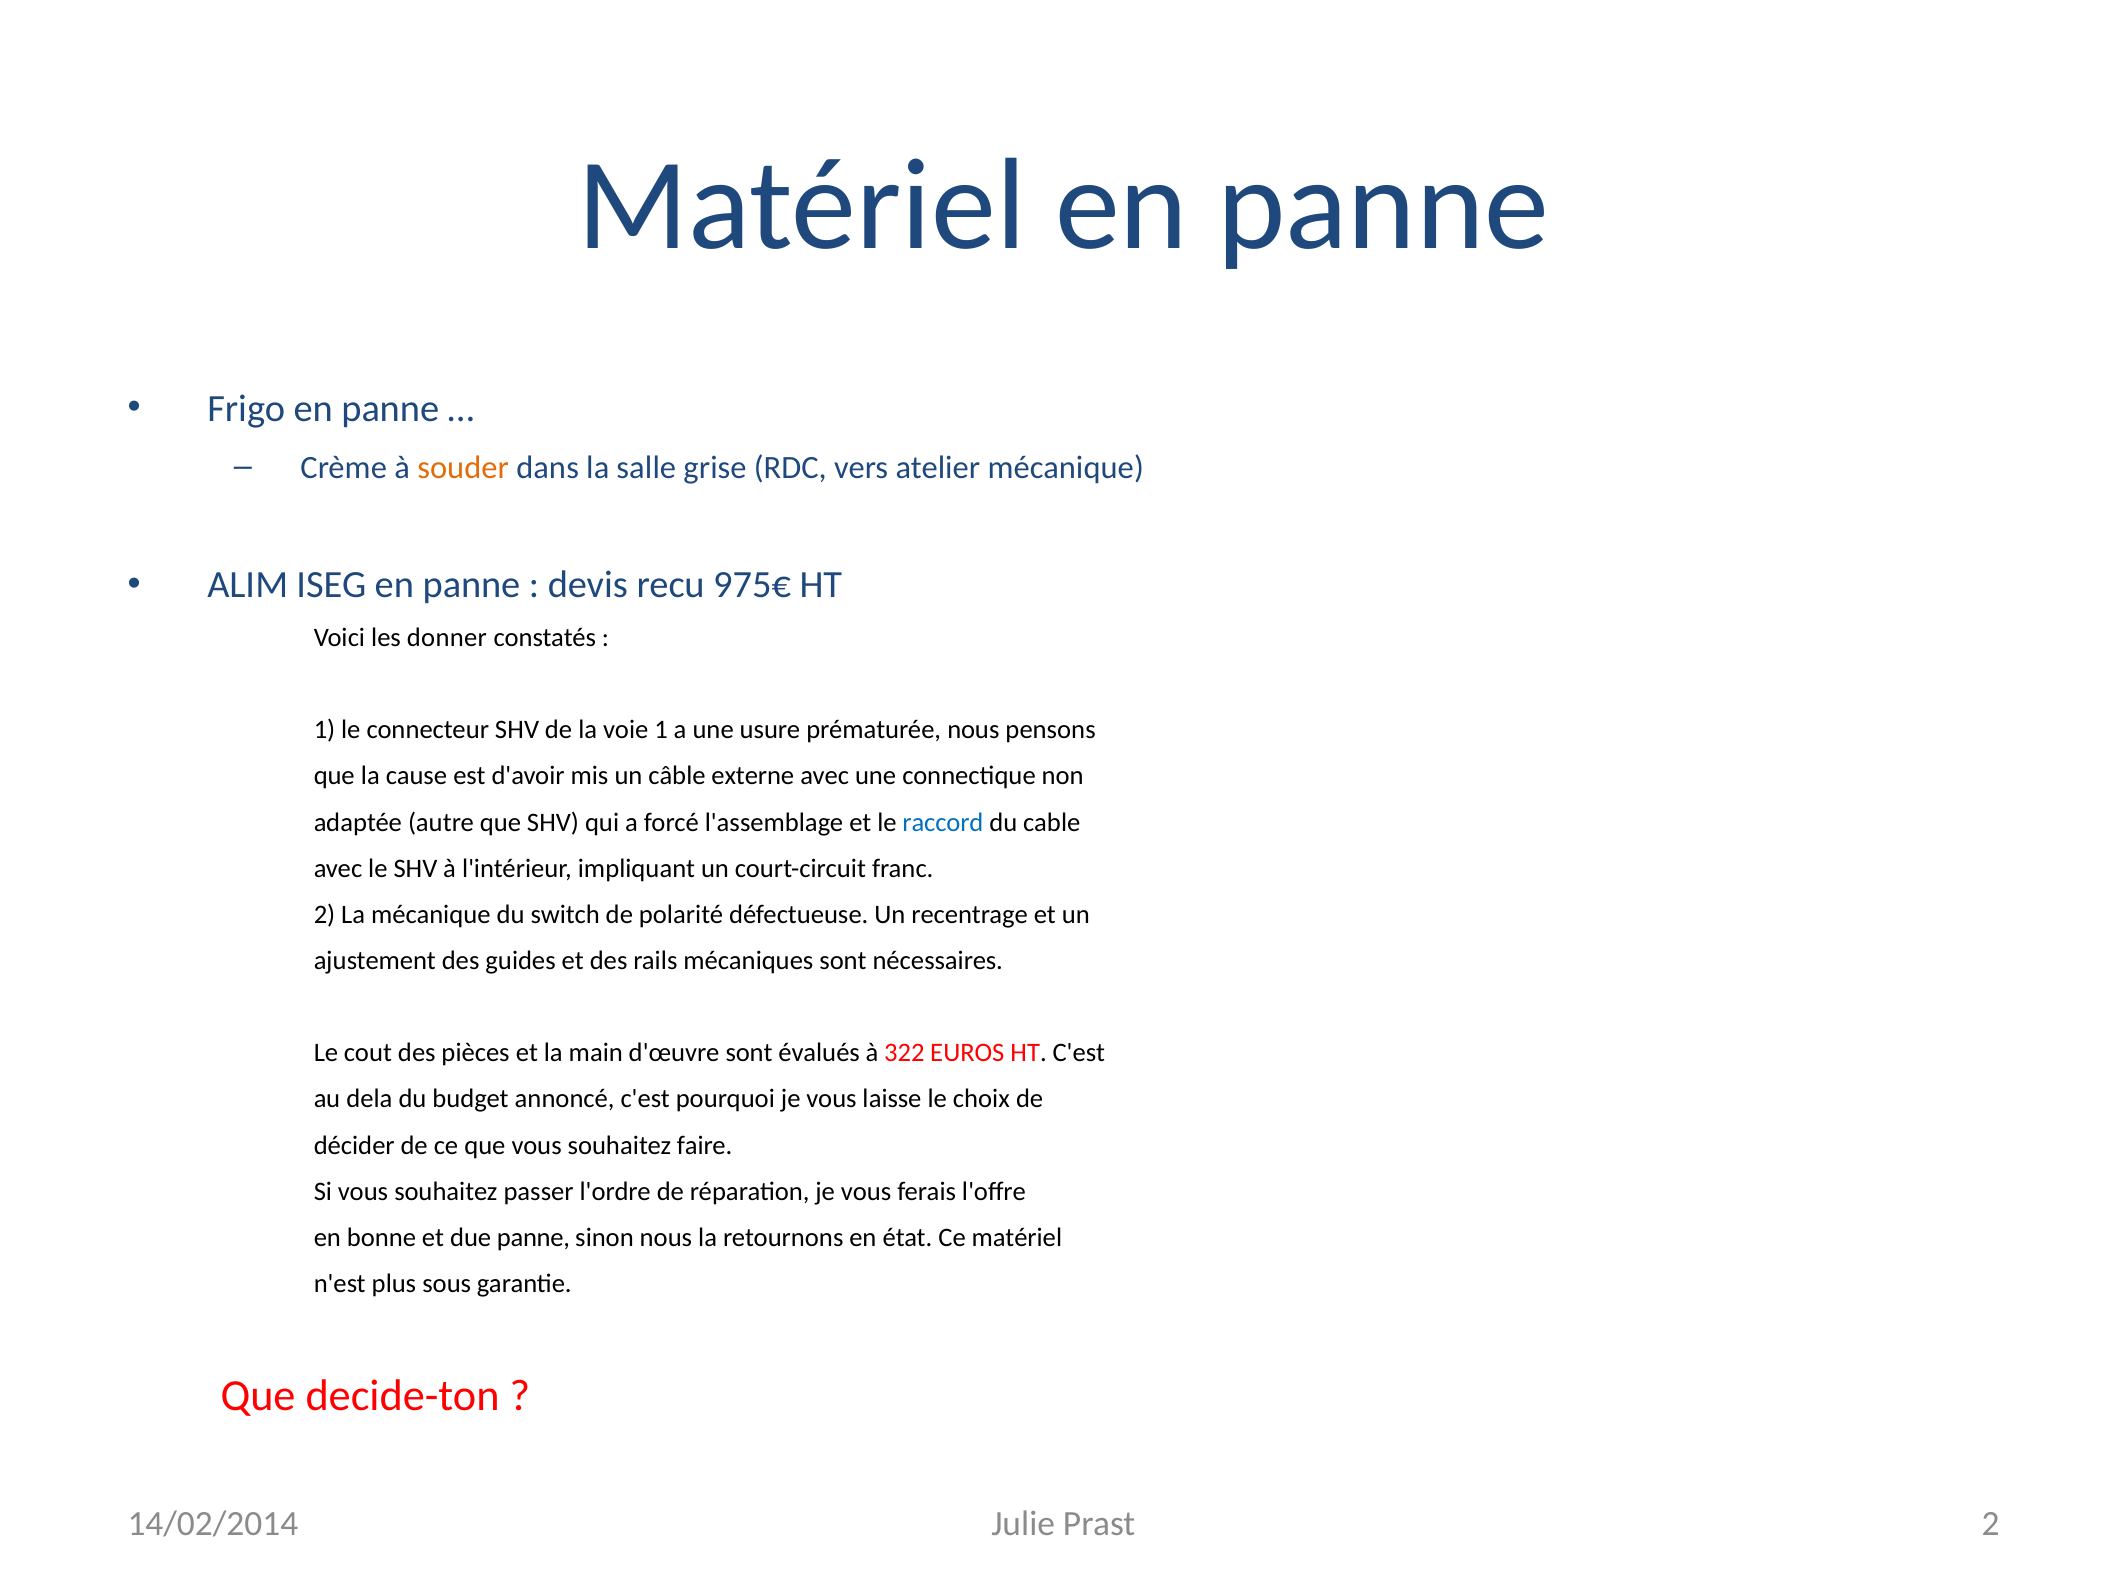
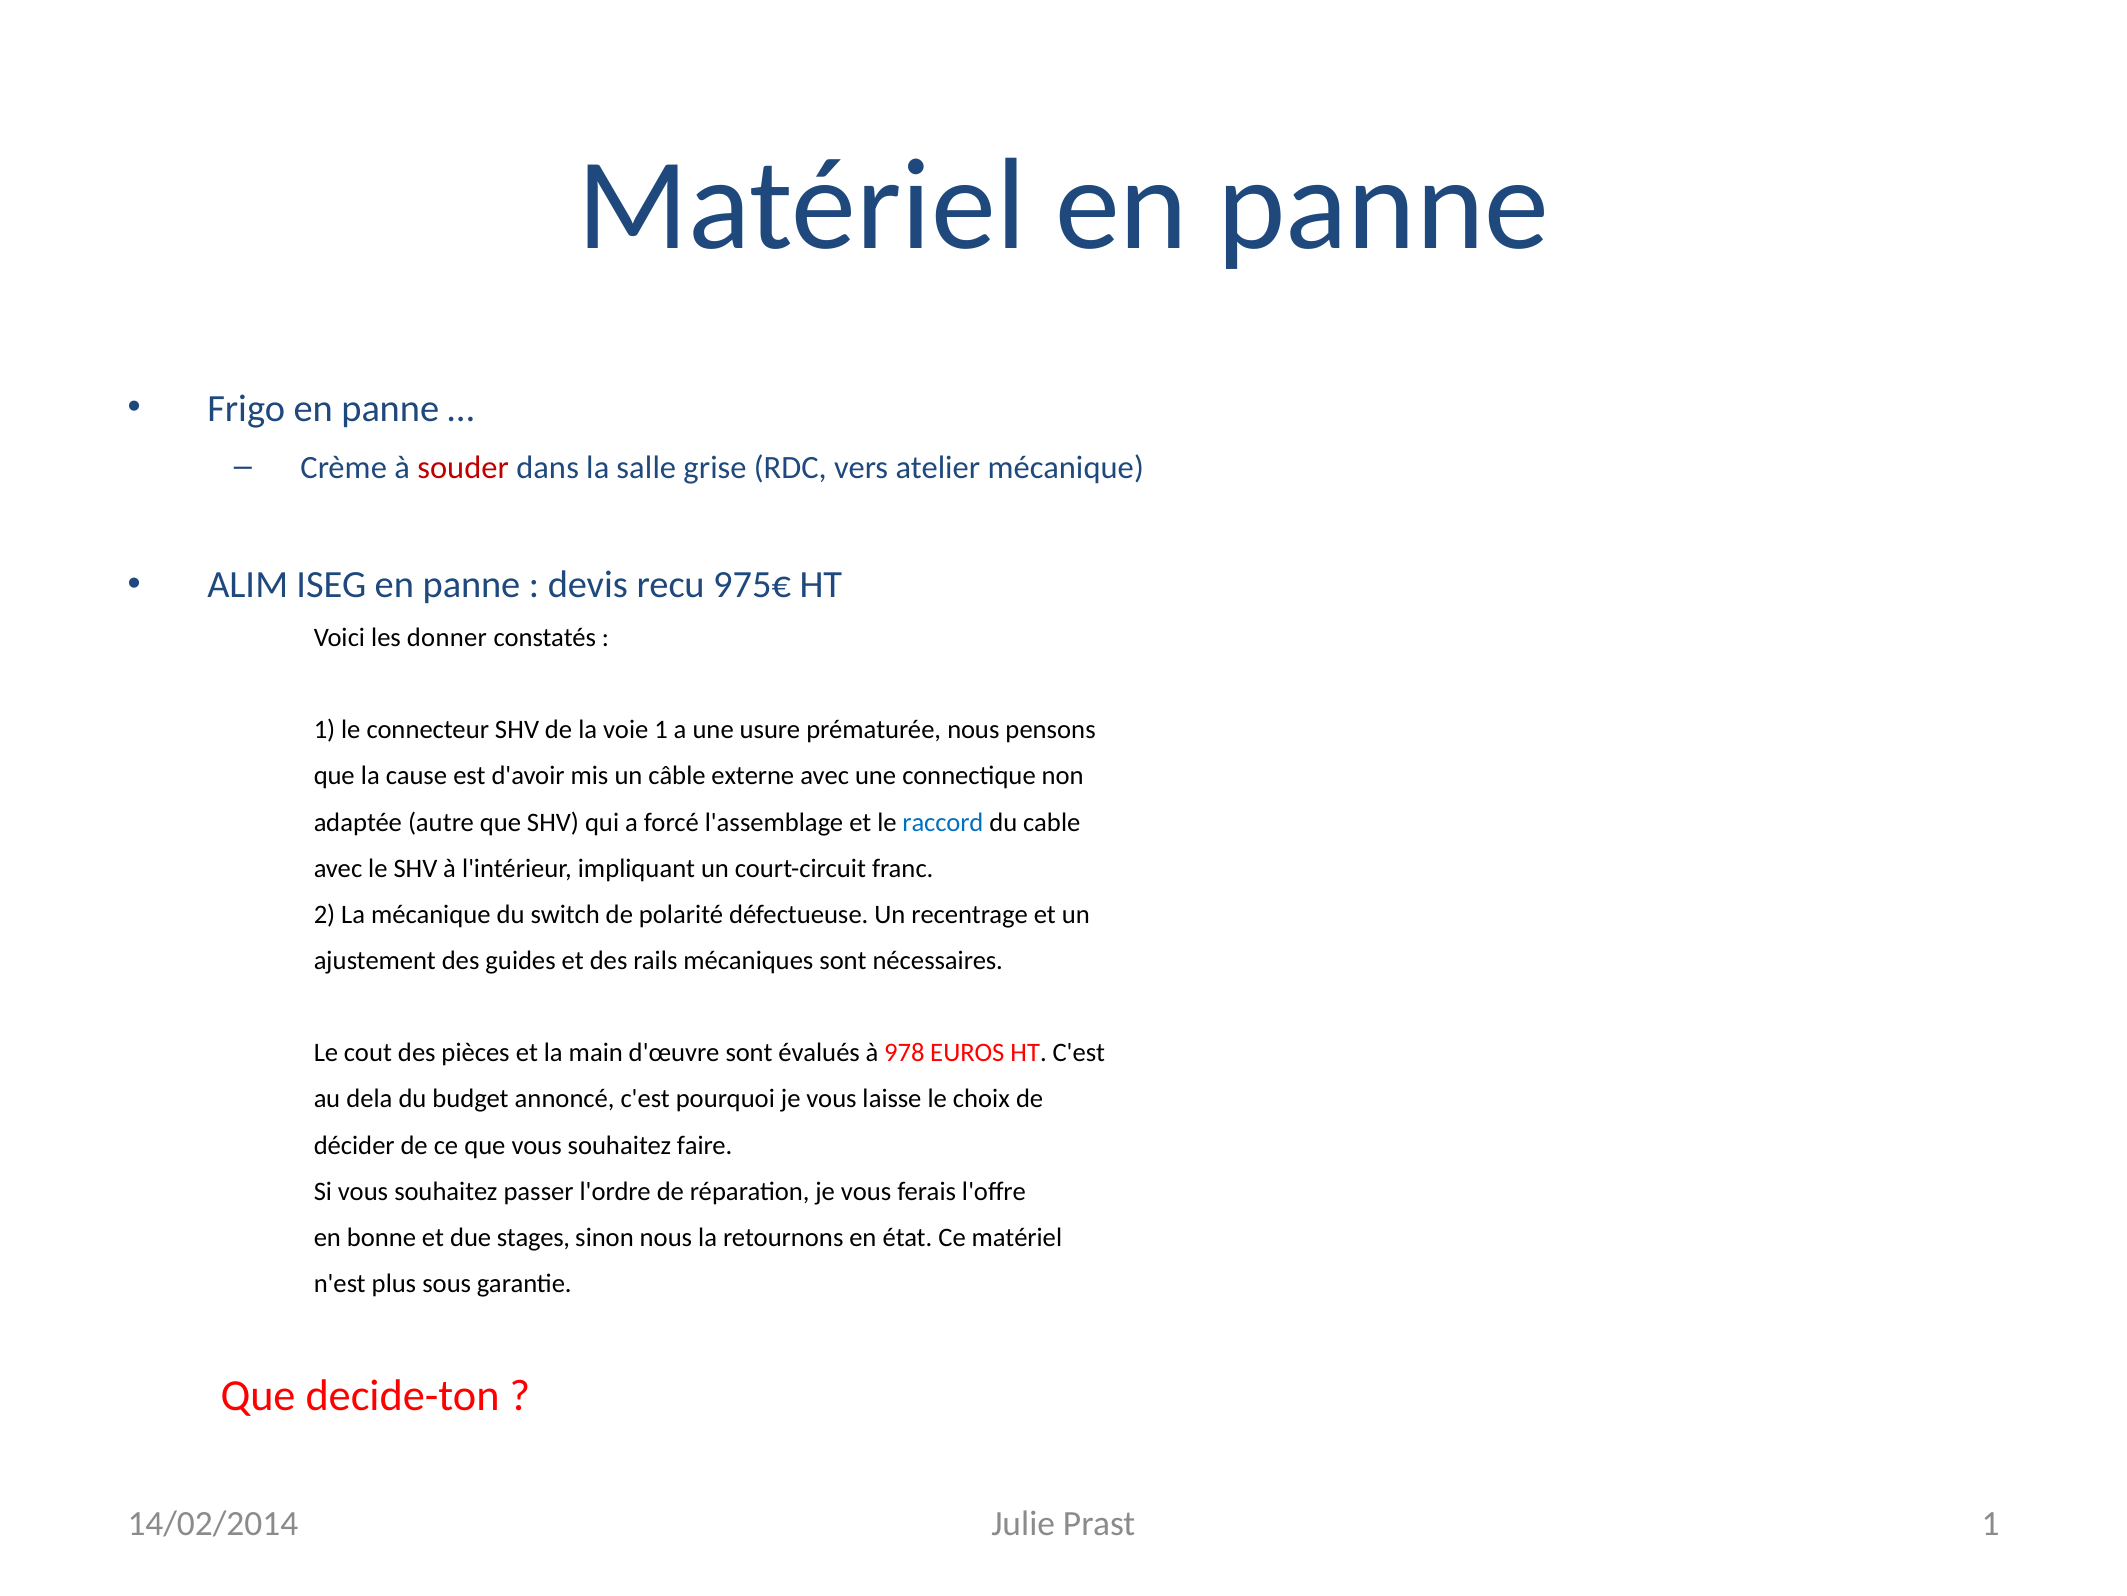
souder colour: orange -> red
322: 322 -> 978
due panne: panne -> stages
Prast 2: 2 -> 1
